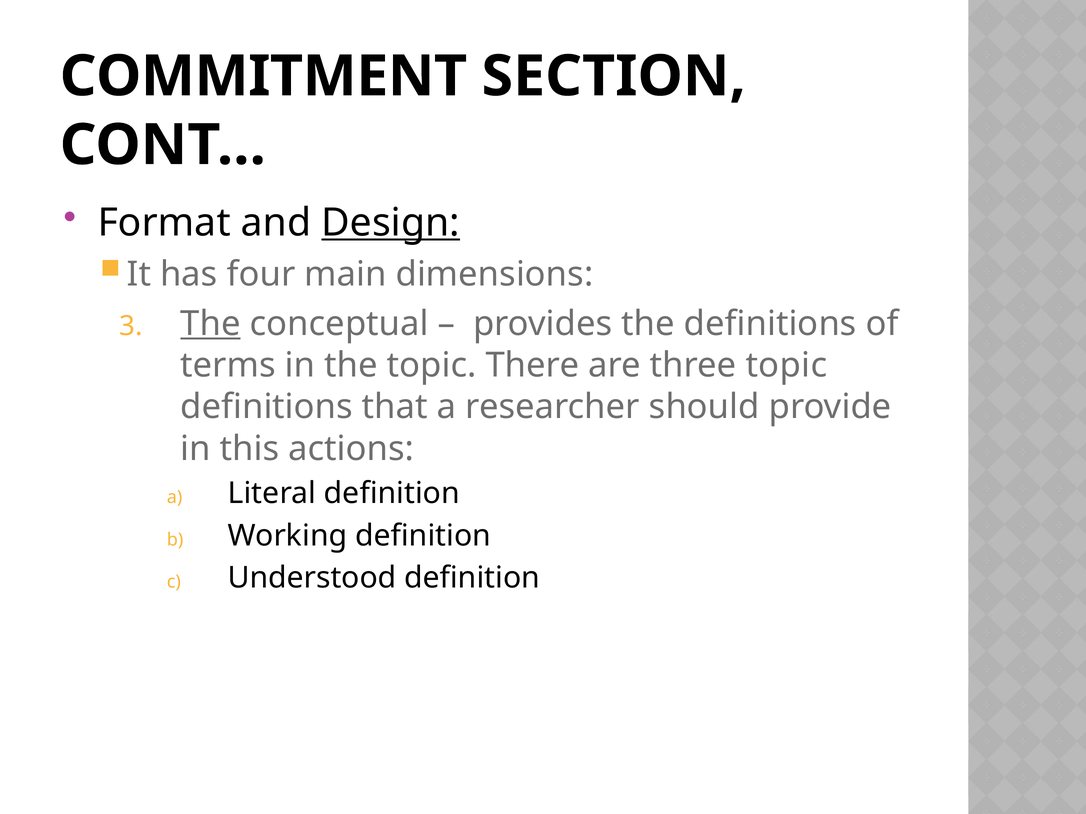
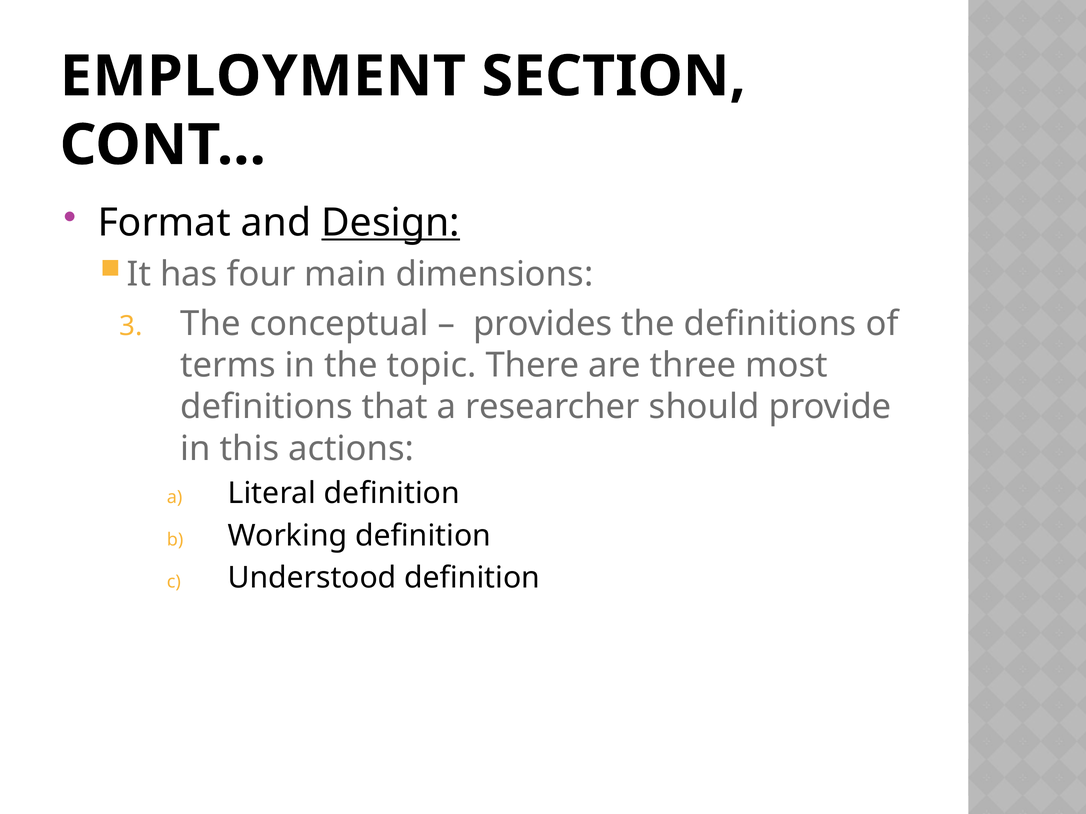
COMMITMENT: COMMITMENT -> EMPLOYMENT
The at (211, 324) underline: present -> none
three topic: topic -> most
